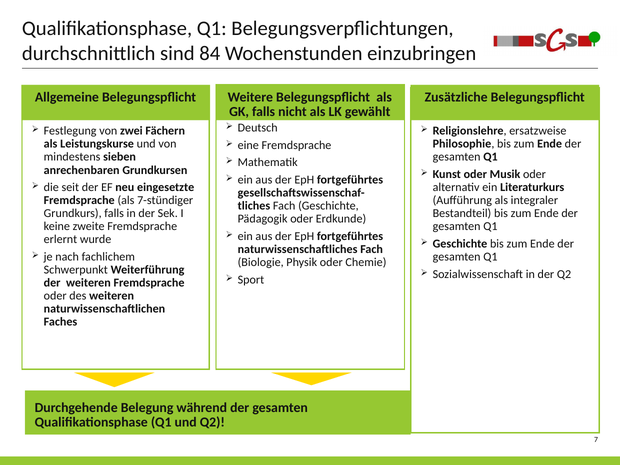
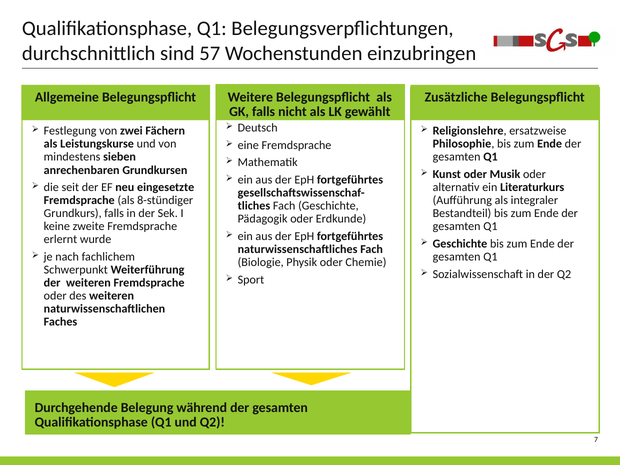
84: 84 -> 57
7-stündiger: 7-stündiger -> 8-stündiger
